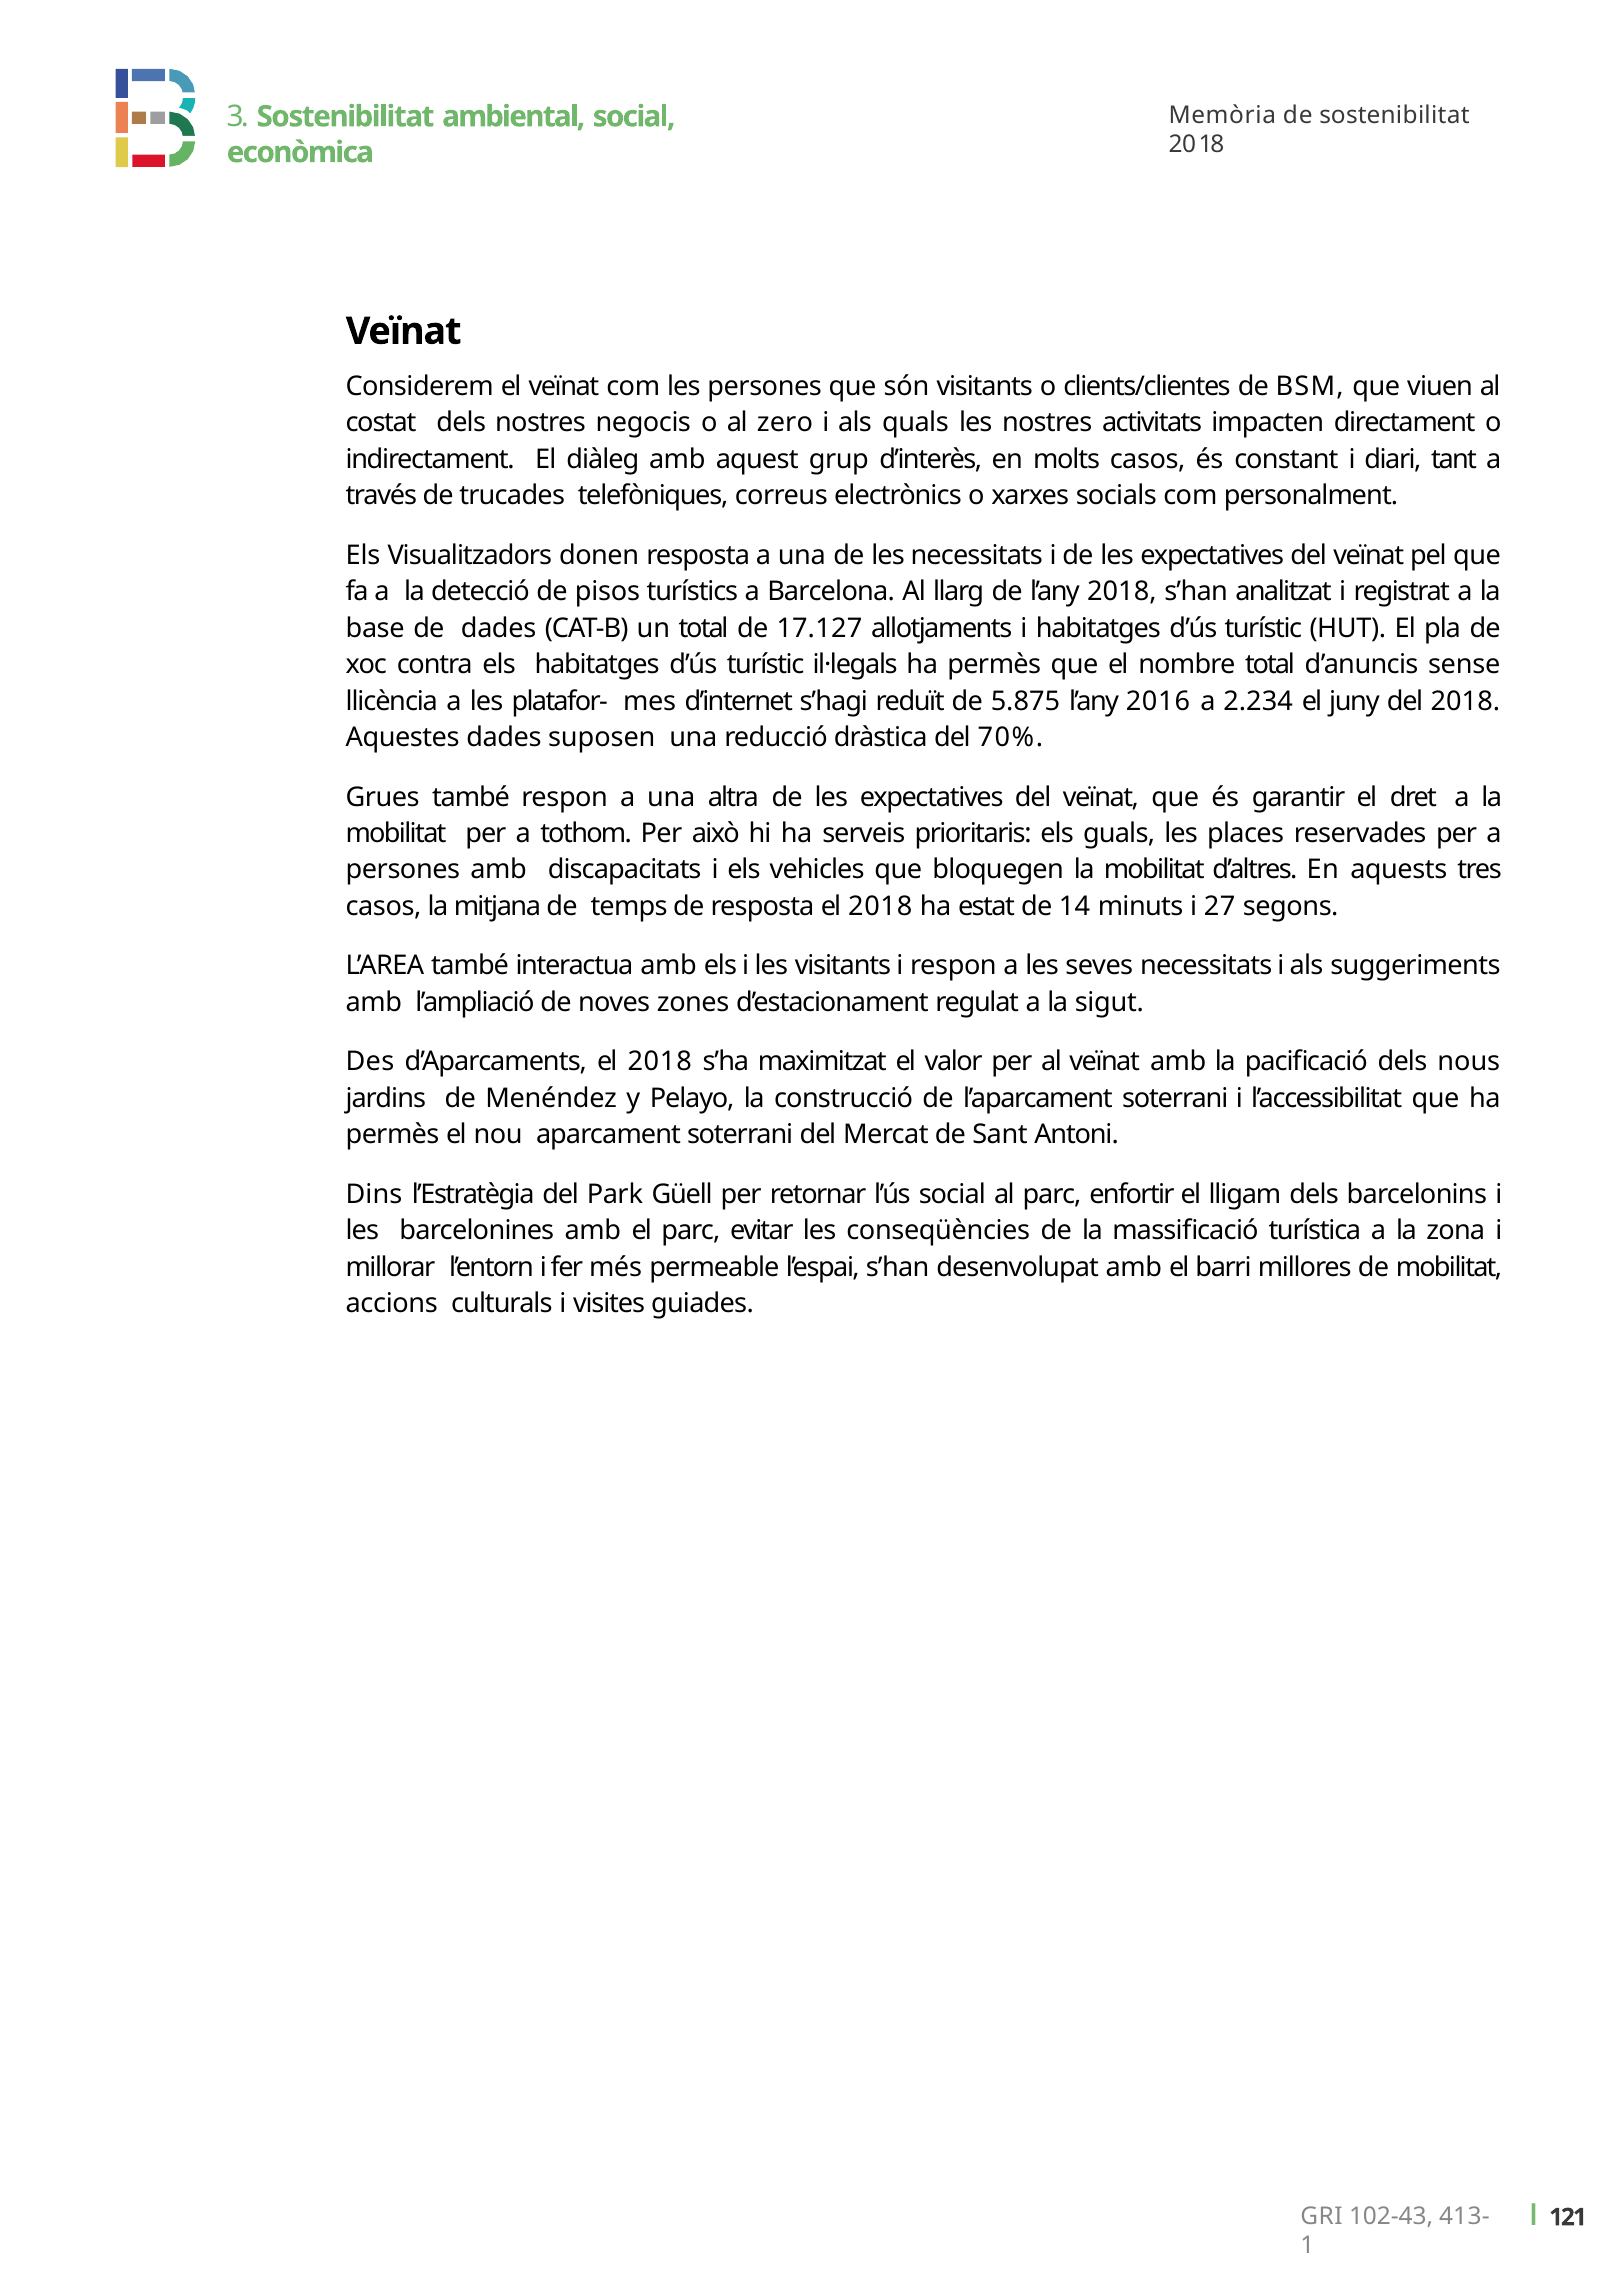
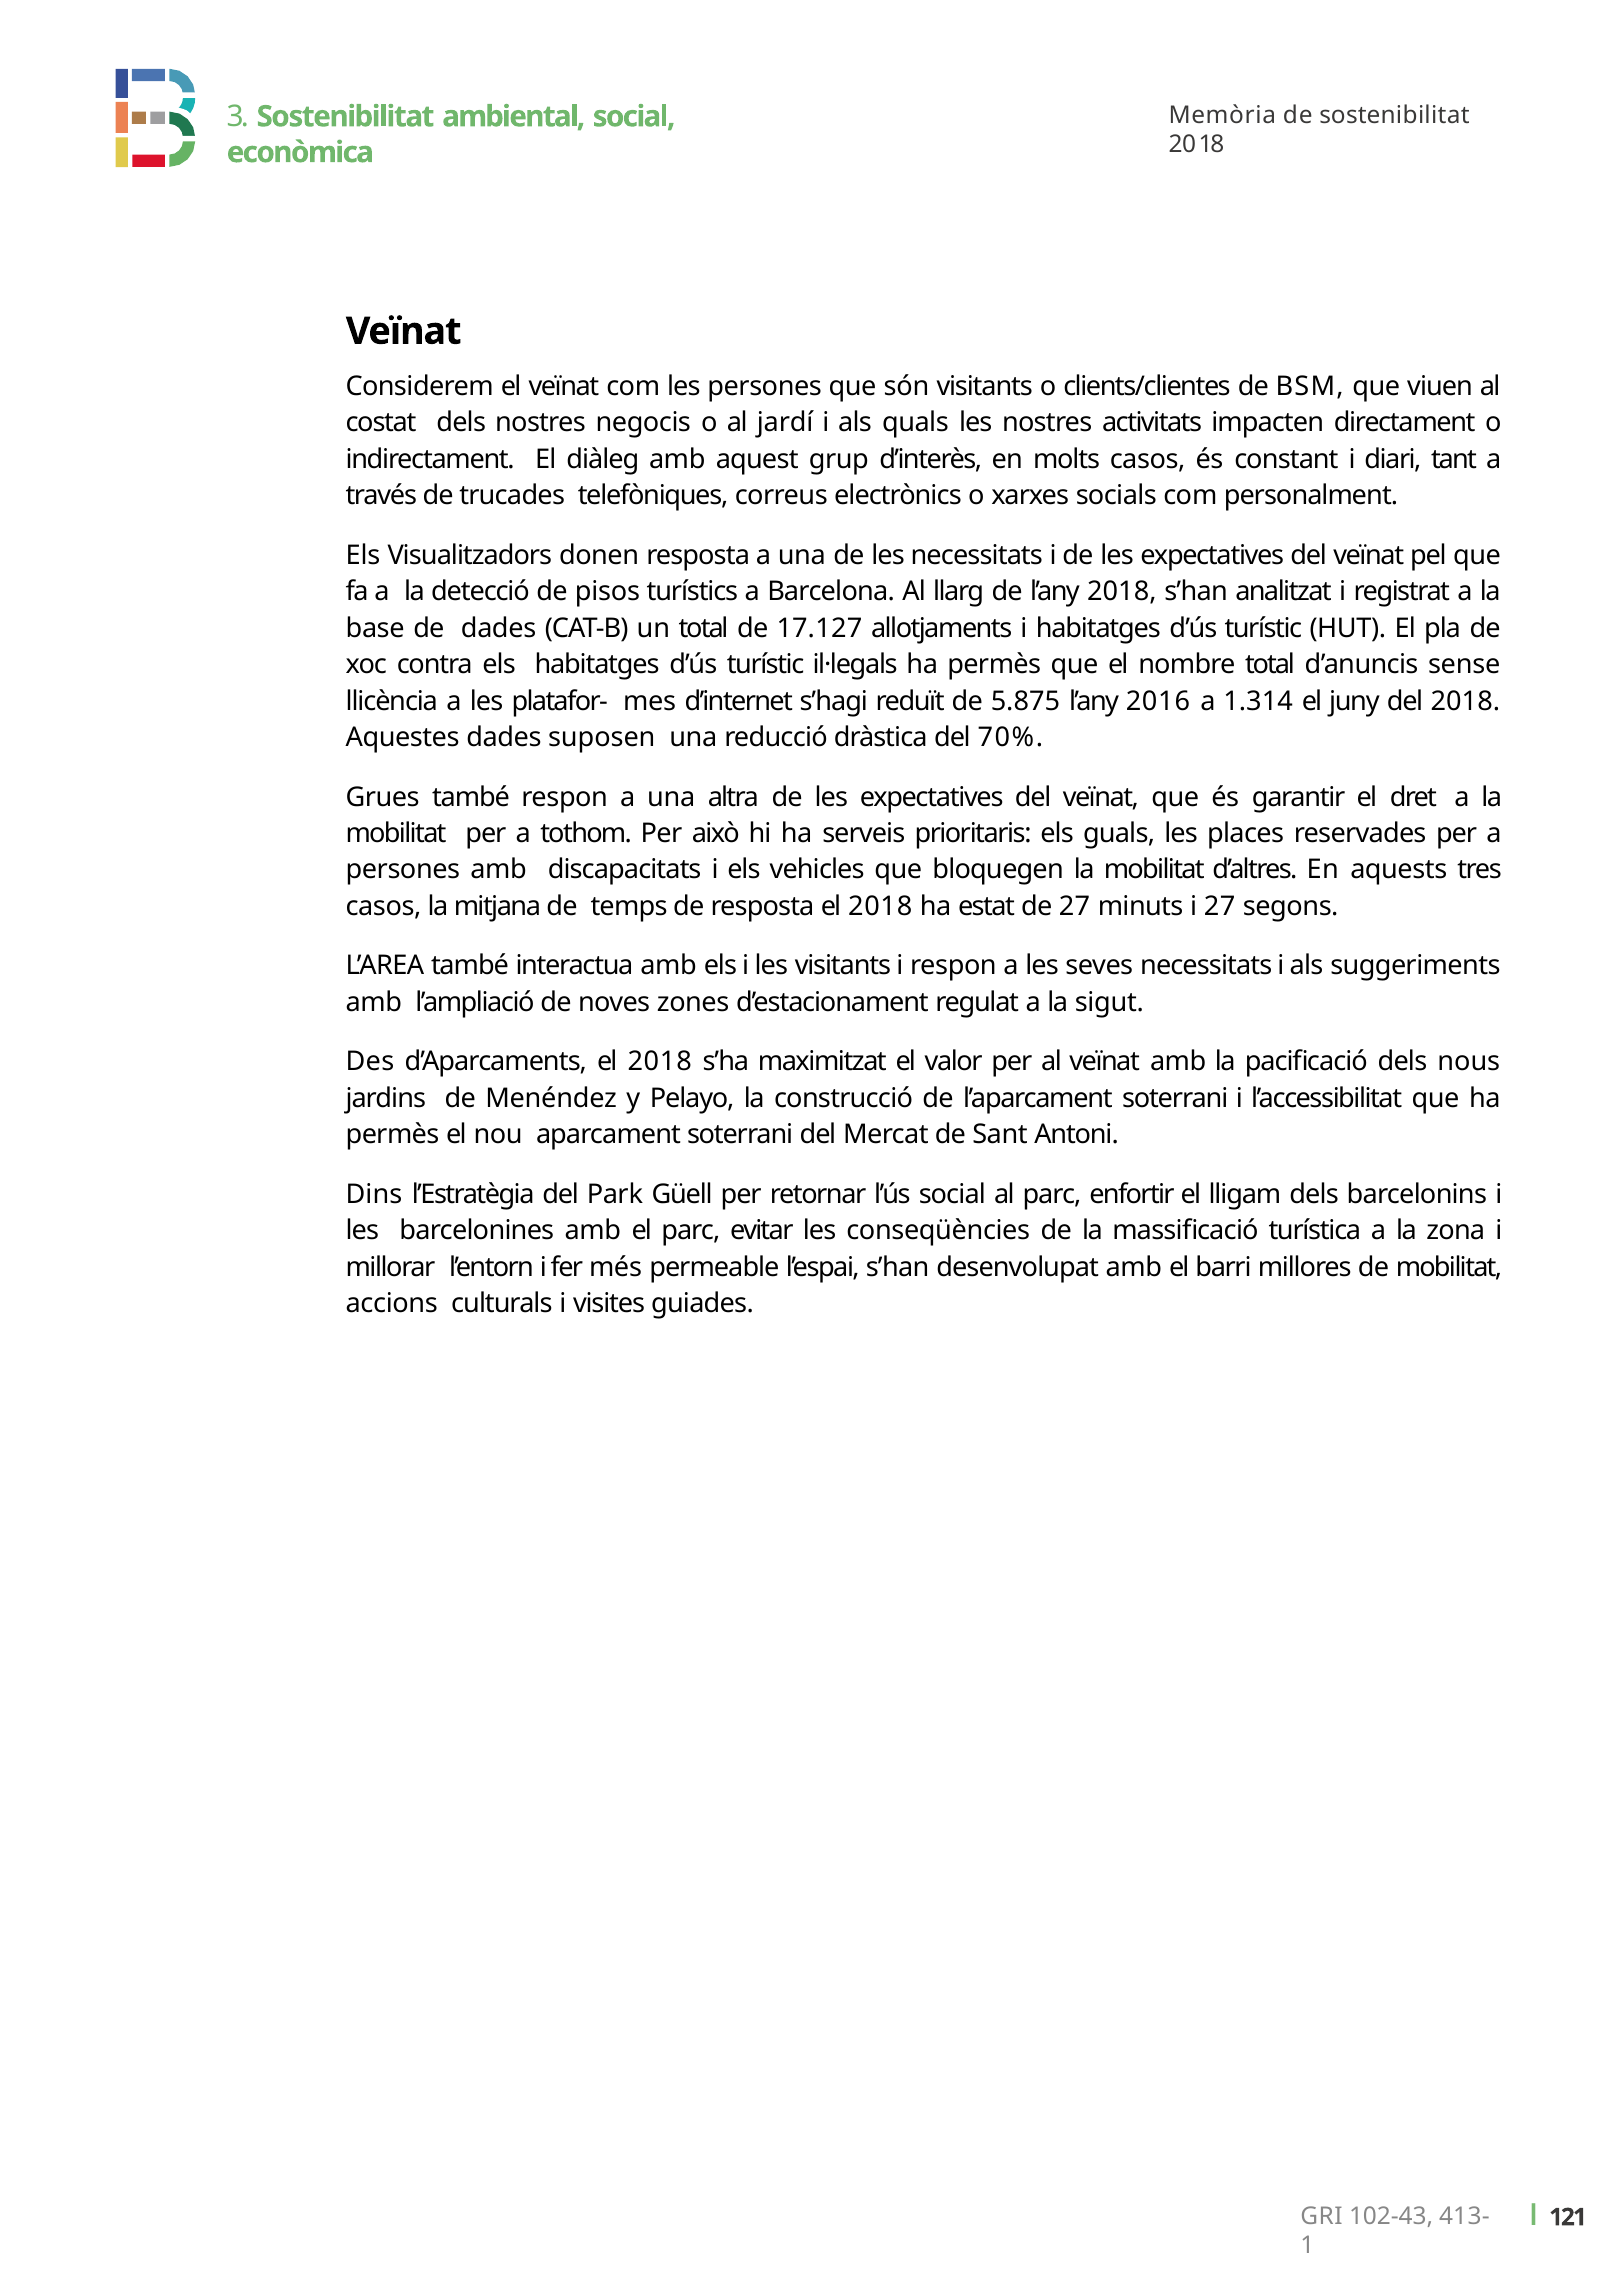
zero: zero -> jardí
2.234: 2.234 -> 1.314
de 14: 14 -> 27
